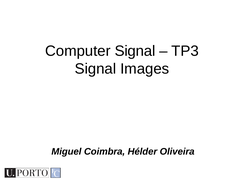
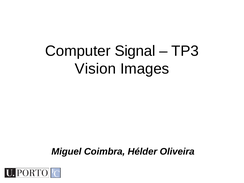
Signal at (95, 69): Signal -> Vision
